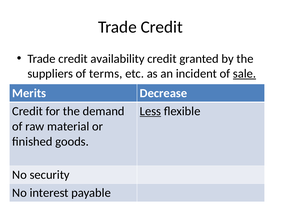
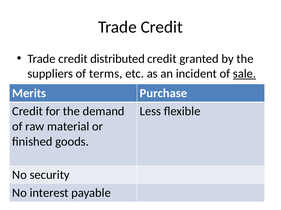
availability: availability -> distributed
Decrease: Decrease -> Purchase
Less underline: present -> none
